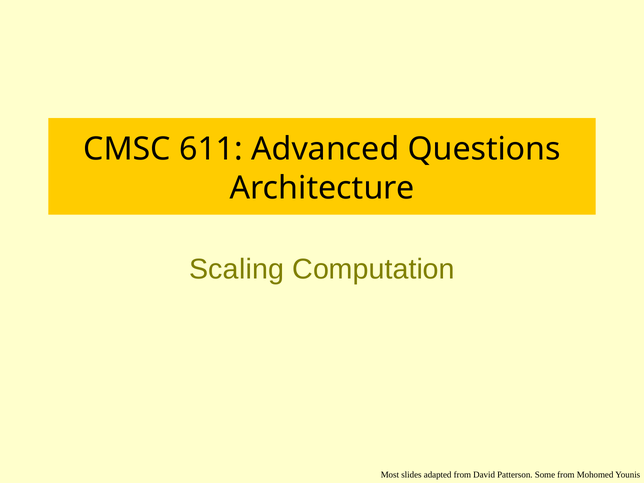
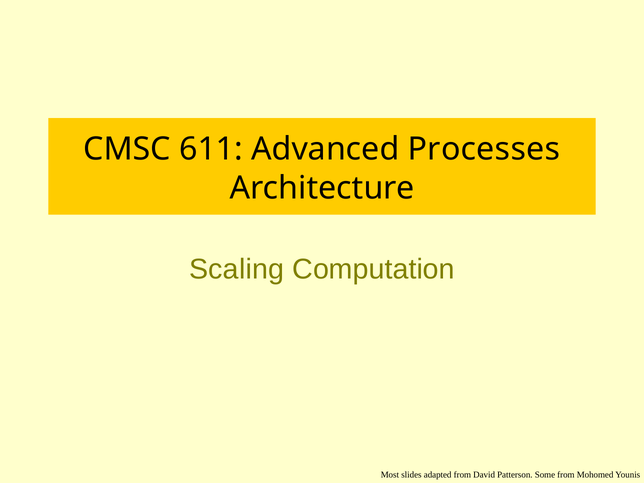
Questions: Questions -> Processes
